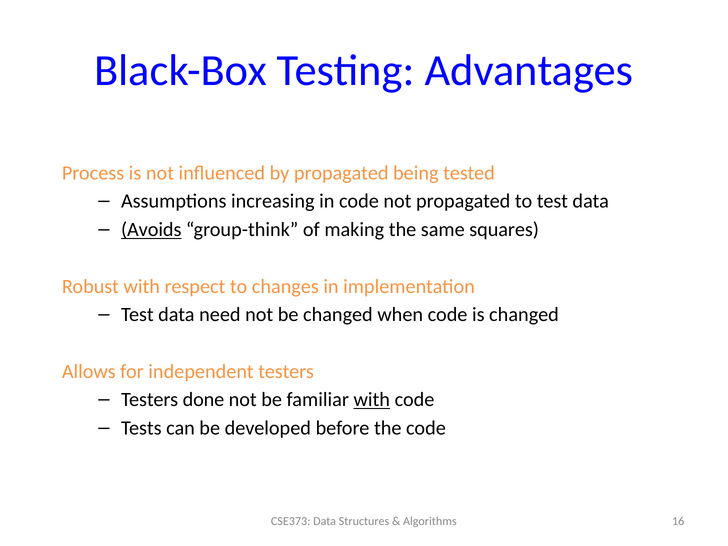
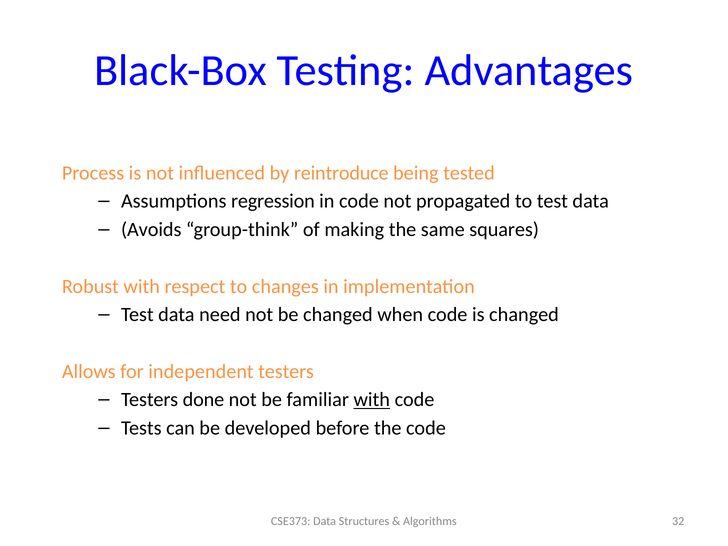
by propagated: propagated -> reintroduce
increasing: increasing -> regression
Avoids underline: present -> none
16: 16 -> 32
